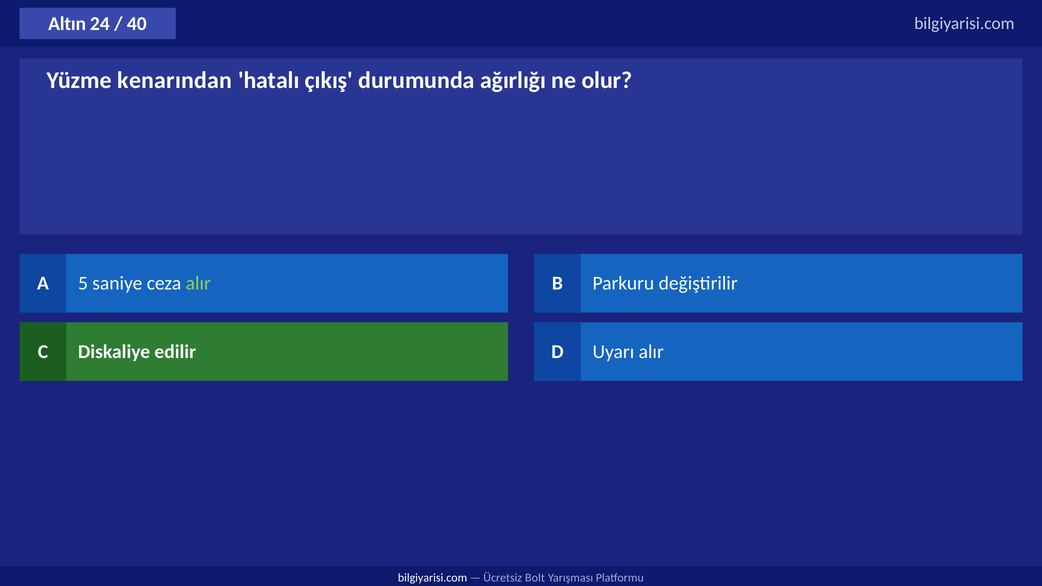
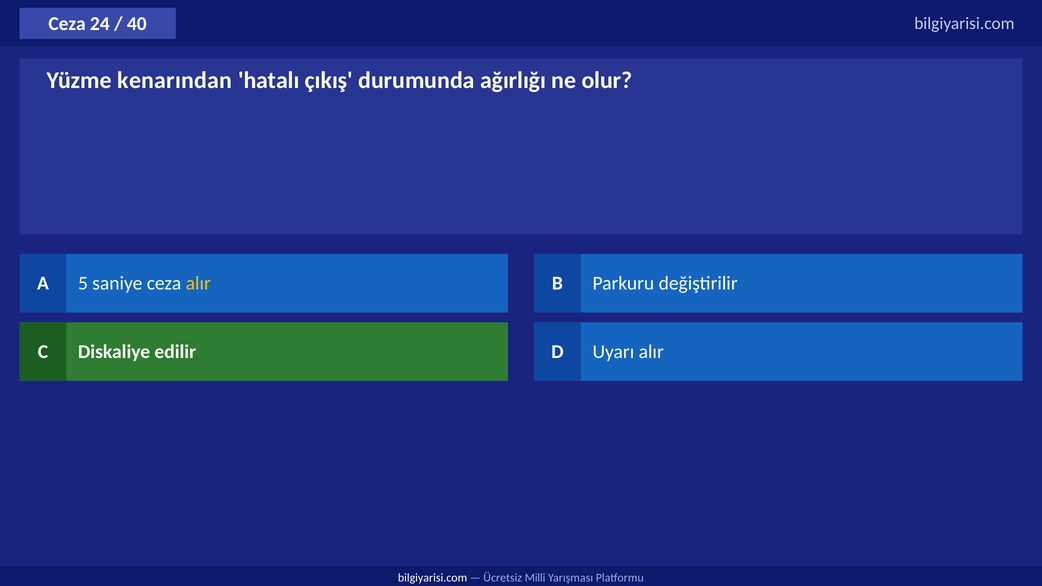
Altın at (67, 24): Altın -> Ceza
alır at (198, 284) colour: light green -> yellow
Bolt: Bolt -> Milli
